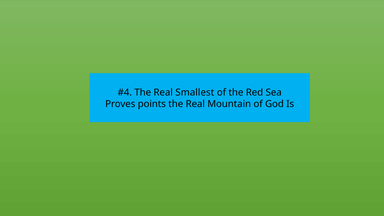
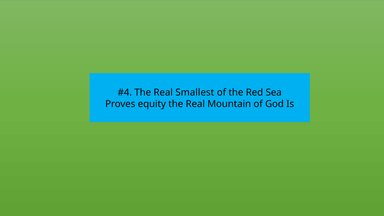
points: points -> equity
